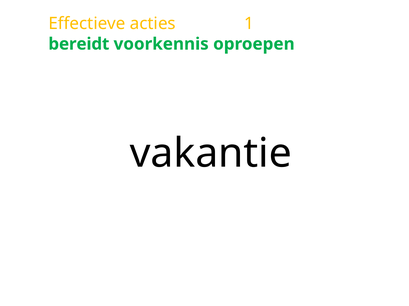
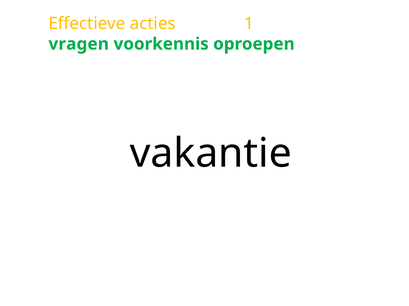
bereidt: bereidt -> vragen
